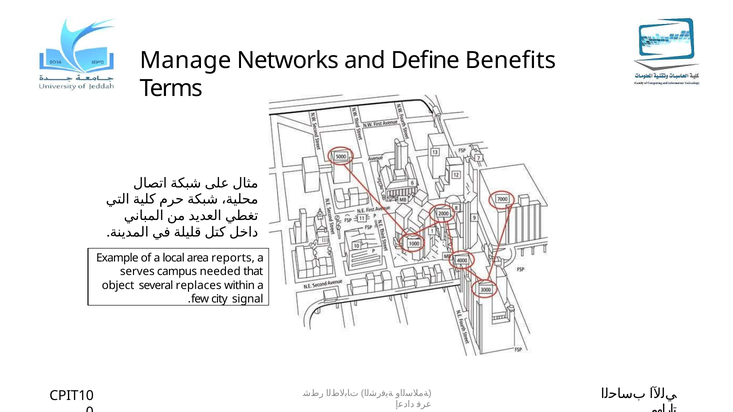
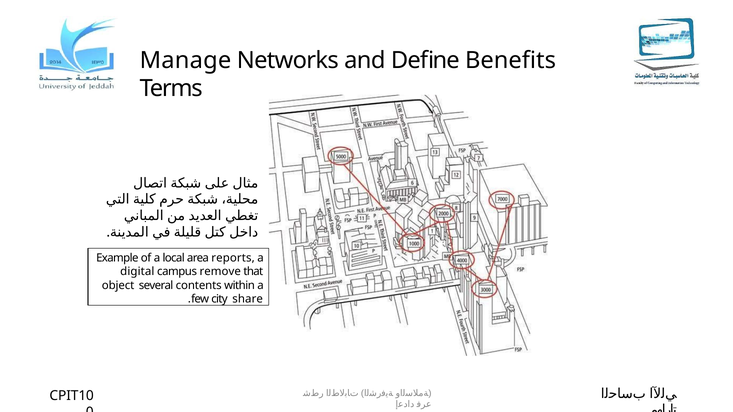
serves: serves -> digital
needed: needed -> remove
replaces: replaces -> contents
signal: signal -> share
